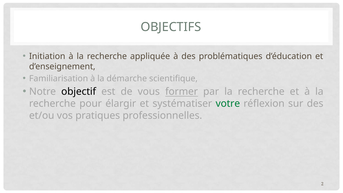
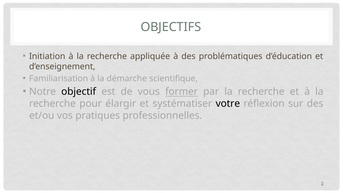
votre colour: green -> black
